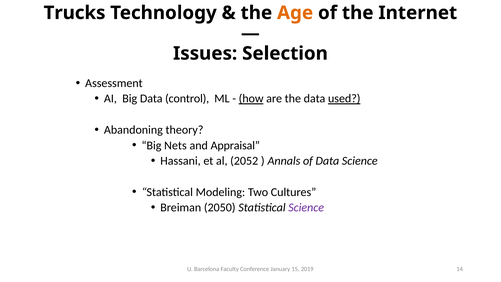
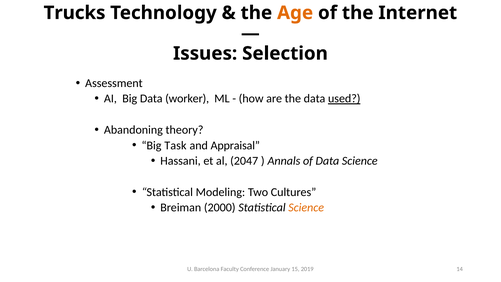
control: control -> worker
how underline: present -> none
Nets: Nets -> Task
2052: 2052 -> 2047
2050: 2050 -> 2000
Science at (306, 208) colour: purple -> orange
